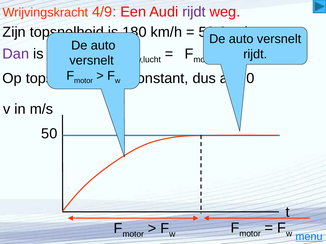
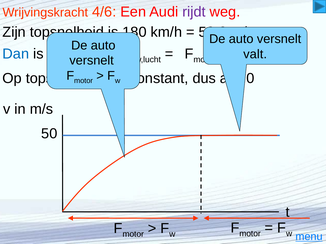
4/9: 4/9 -> 4/6
Dan colour: purple -> blue
rijdt at (255, 54): rijdt -> valt
